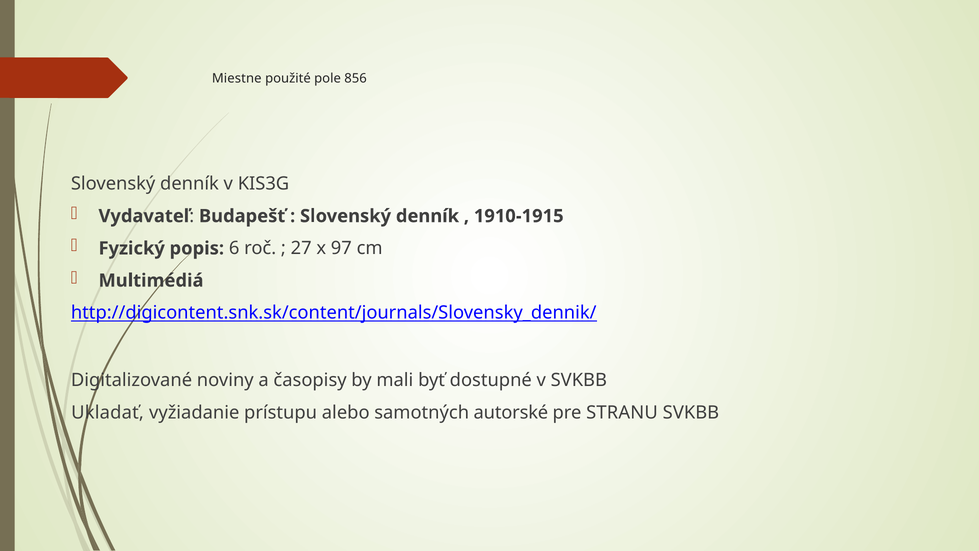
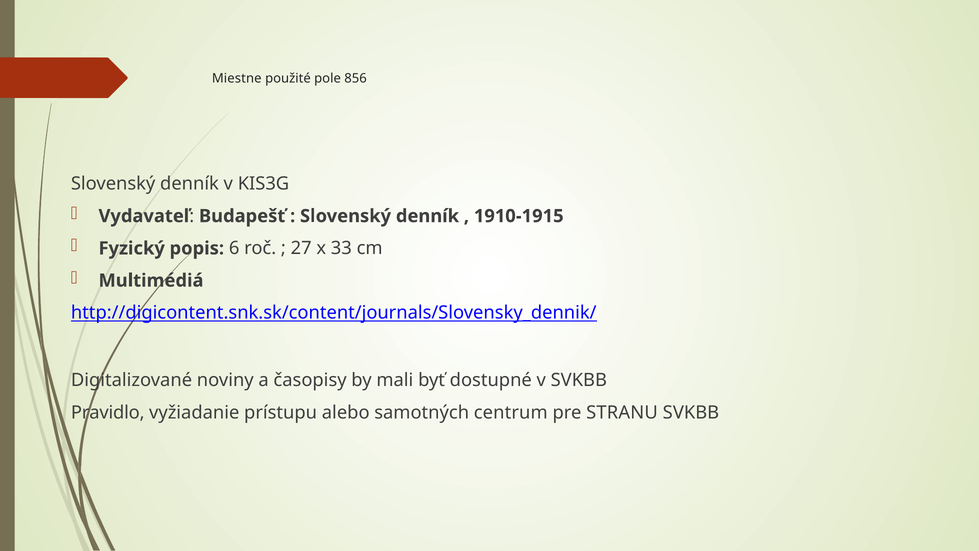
97: 97 -> 33
Ukladať: Ukladať -> Pravidlo
autorské: autorské -> centrum
